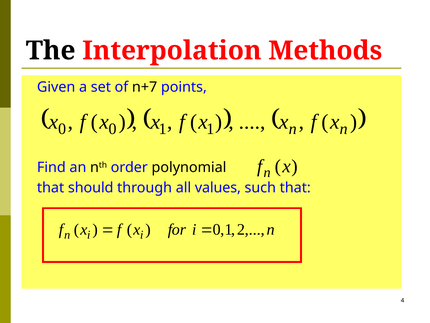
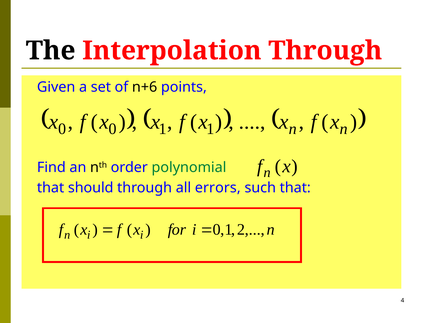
Interpolation Methods: Methods -> Through
n+7: n+7 -> n+6
polynomial colour: black -> green
values: values -> errors
